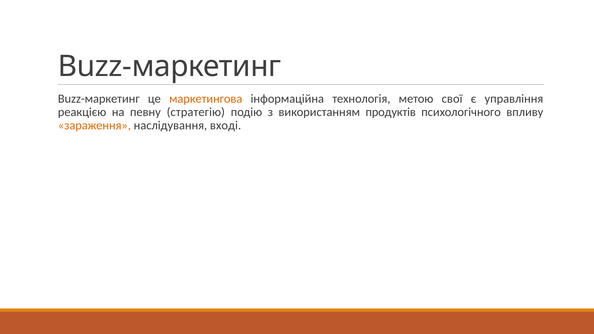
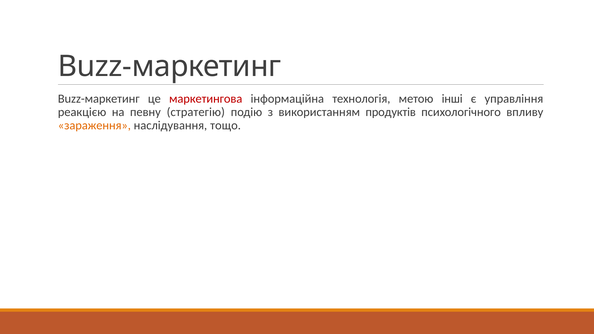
маркетингова colour: orange -> red
свої: свої -> інші
вході: вході -> тощо
